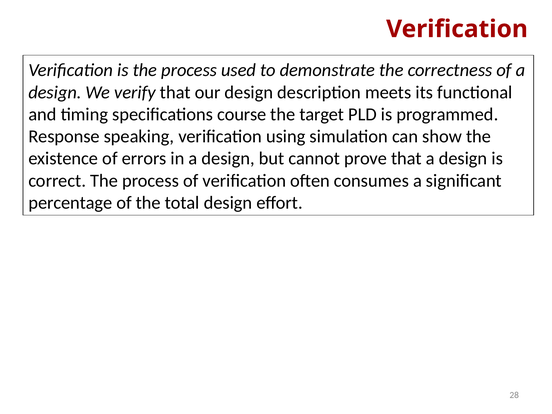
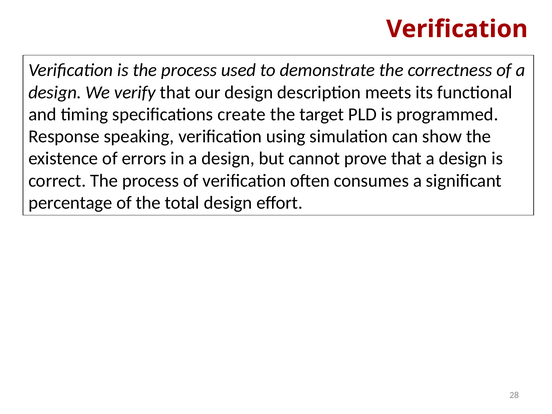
course: course -> create
